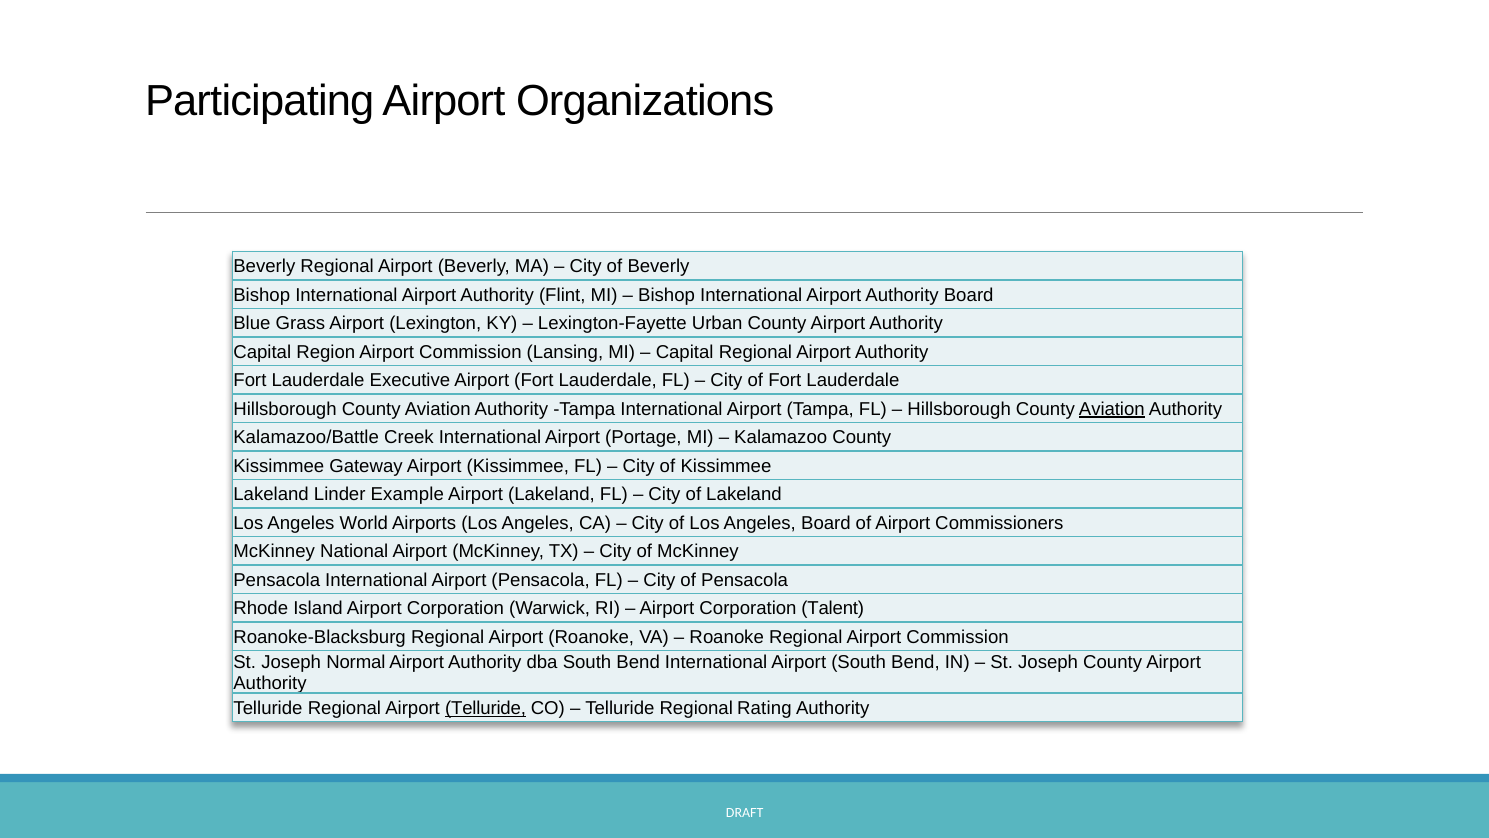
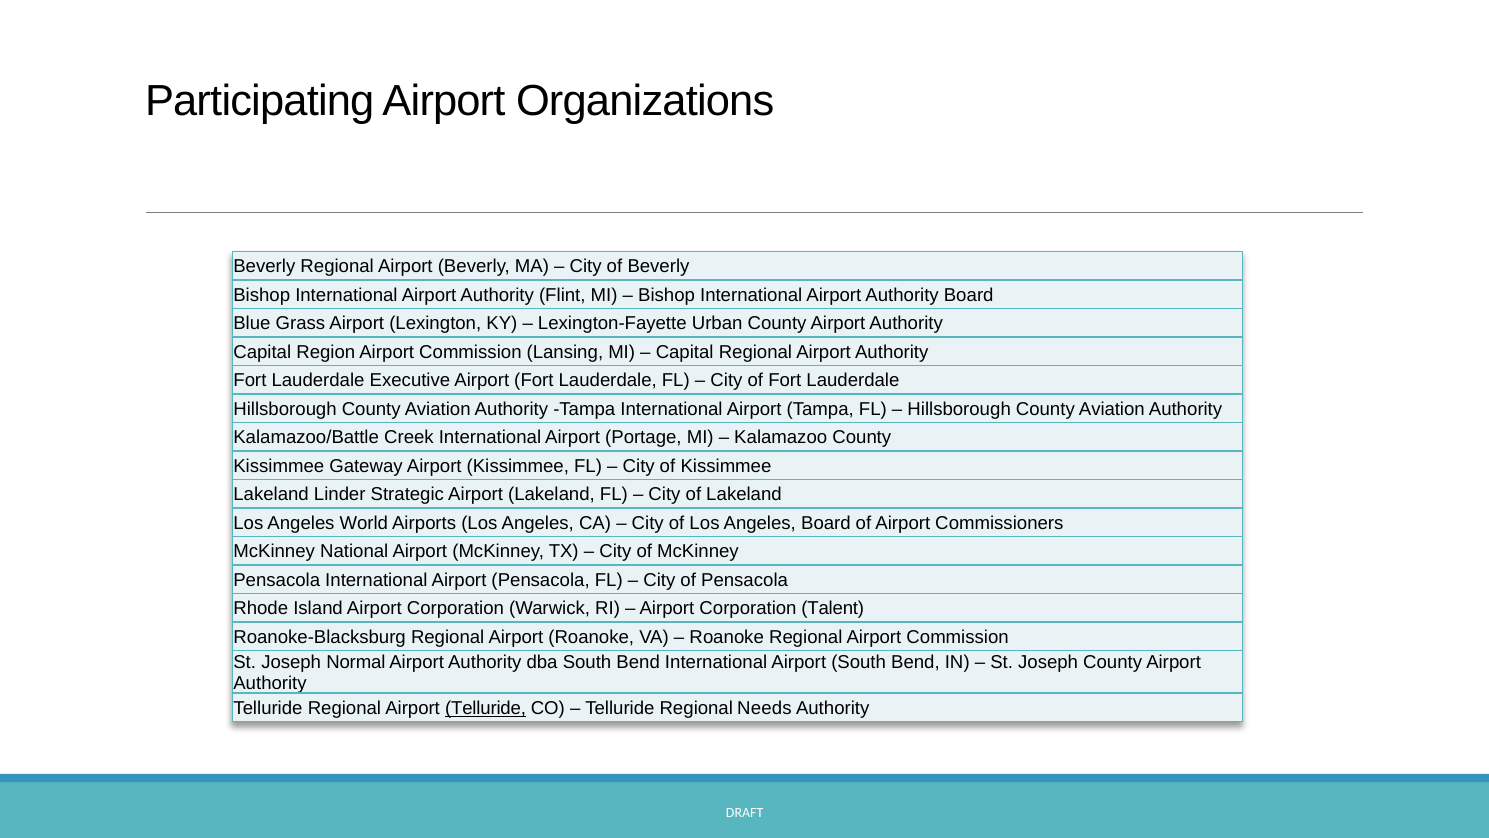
Aviation at (1112, 409) underline: present -> none
Example: Example -> Strategic
Rating: Rating -> Needs
